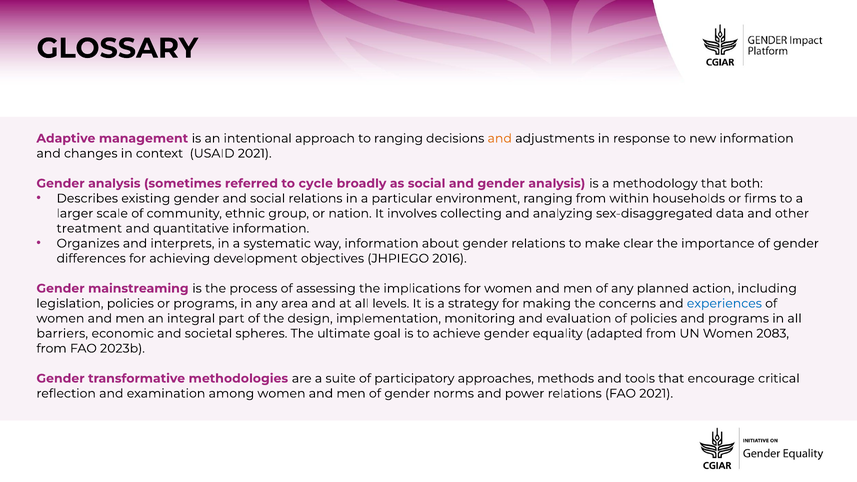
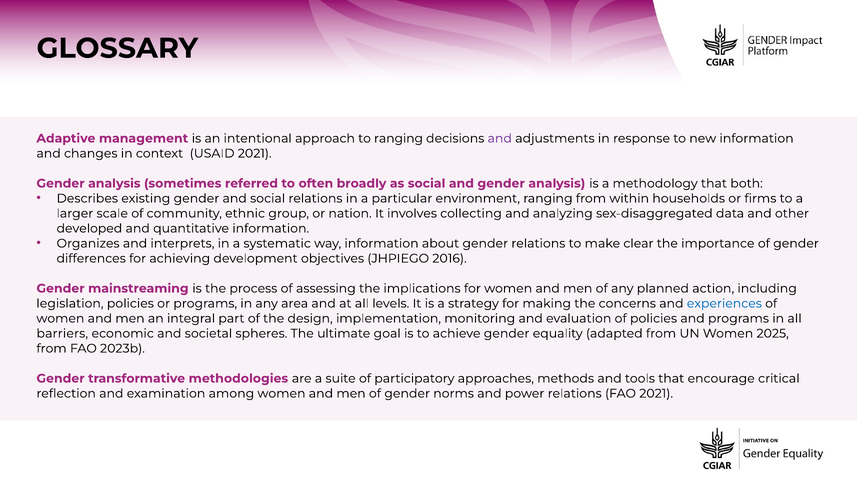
and at (500, 138) colour: orange -> purple
cycle: cycle -> often
treatment: treatment -> developed
2083: 2083 -> 2025
